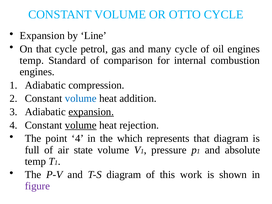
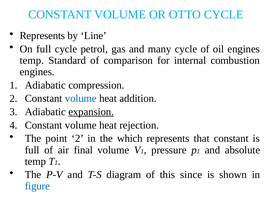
Expansion at (42, 36): Expansion -> Represents
On that: that -> full
volume at (81, 125) underline: present -> none
point 4: 4 -> 2
that diagram: diagram -> constant
state: state -> final
work: work -> since
figure colour: purple -> blue
